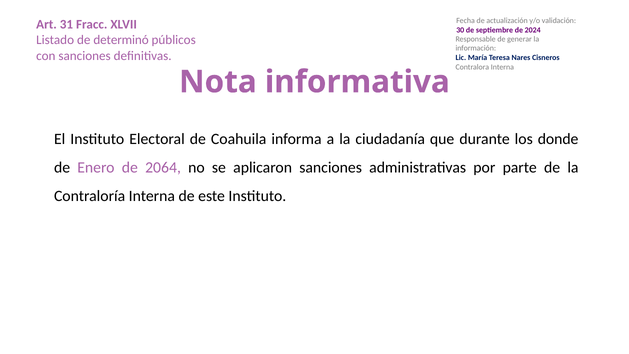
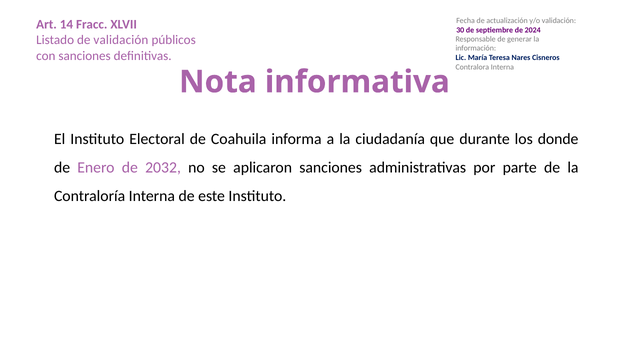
31: 31 -> 14
de determinó: determinó -> validación
2064: 2064 -> 2032
